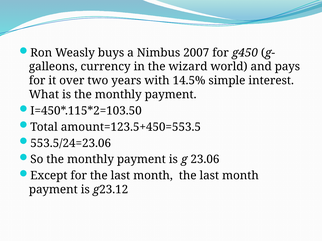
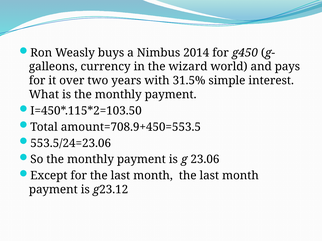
2007: 2007 -> 2014
14.5%: 14.5% -> 31.5%
amount=123.5+450=553.5: amount=123.5+450=553.5 -> amount=708.9+450=553.5
